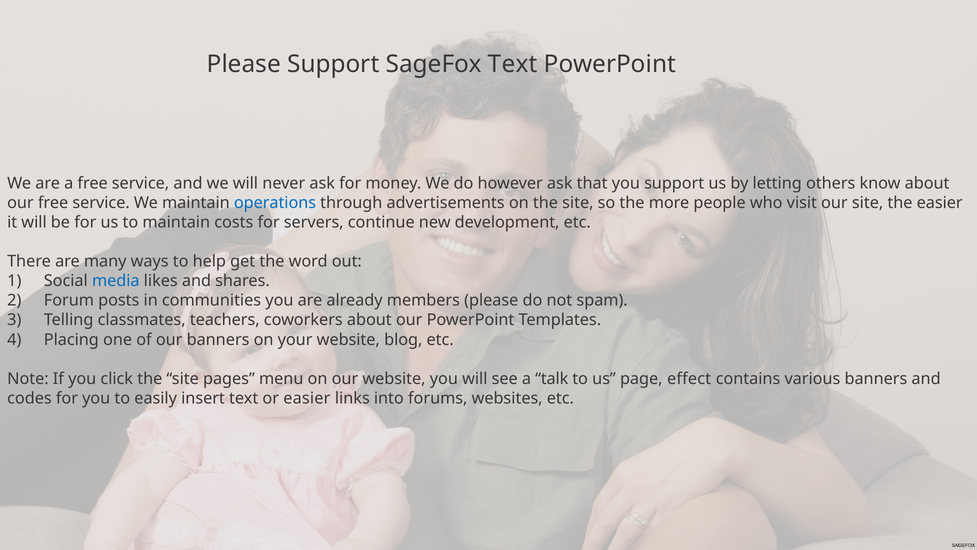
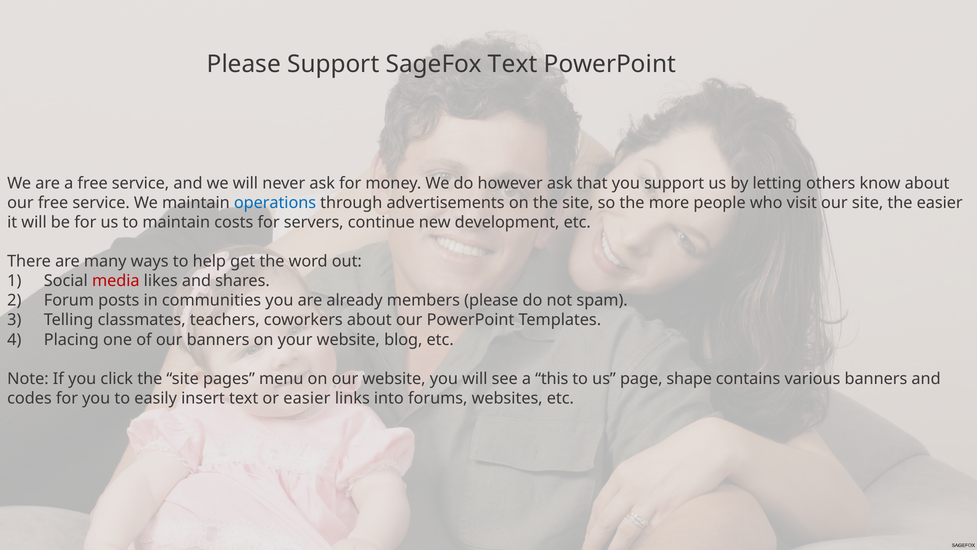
media colour: blue -> red
talk: talk -> this
effect: effect -> shape
